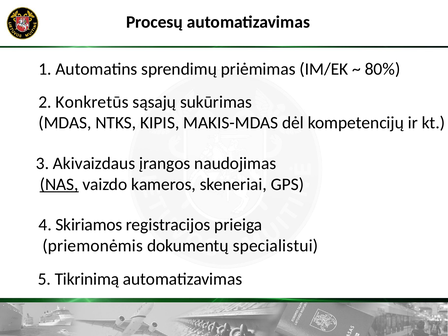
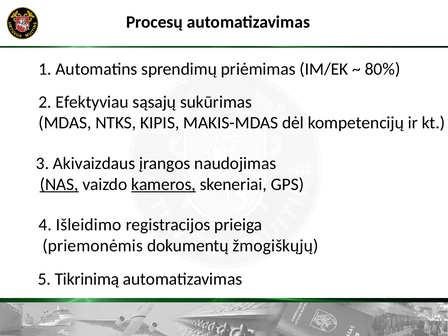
Konkretūs: Konkretūs -> Efektyviau
kameros underline: none -> present
Skiriamos: Skiriamos -> Išleidimo
specialistui: specialistui -> žmogiškųjų
